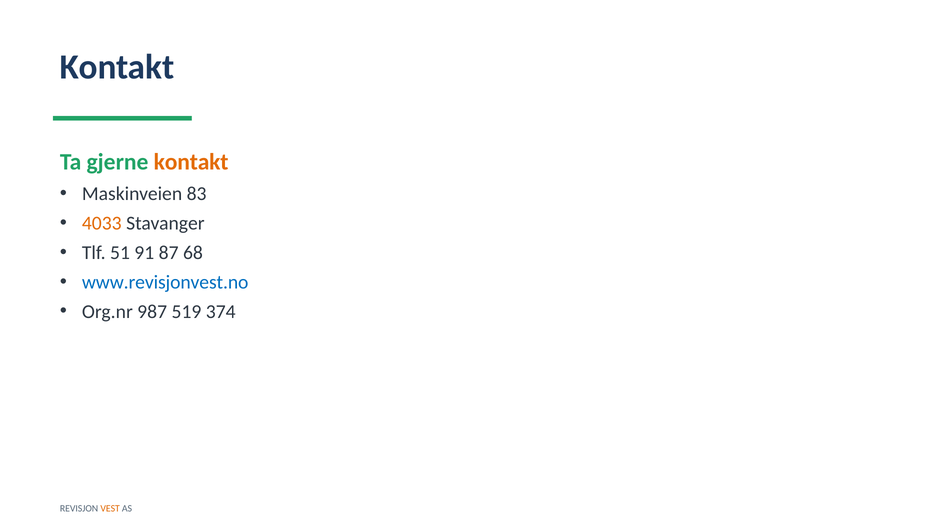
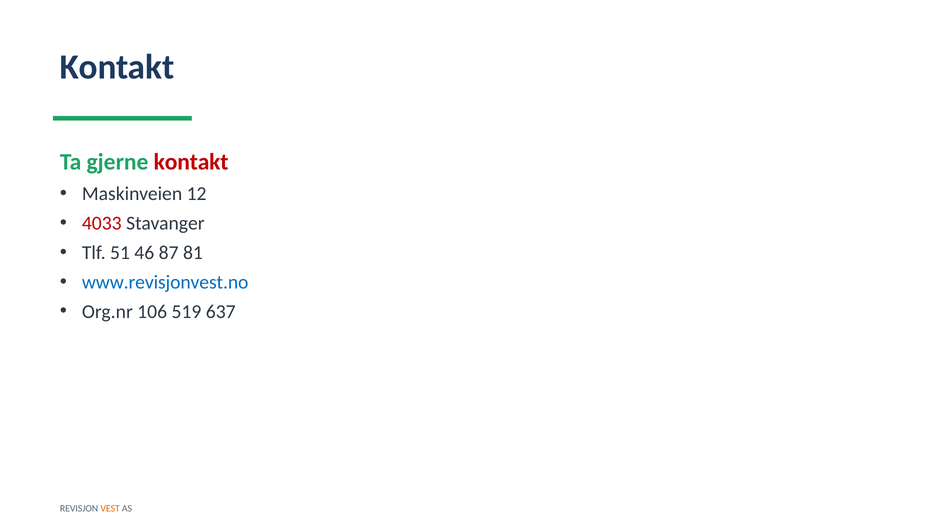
kontakt at (191, 162) colour: orange -> red
83: 83 -> 12
4033 colour: orange -> red
91: 91 -> 46
68: 68 -> 81
987: 987 -> 106
374: 374 -> 637
